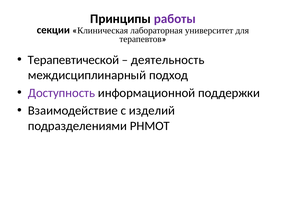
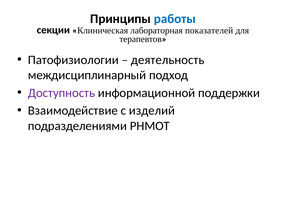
работы colour: purple -> blue
университет: университет -> показателей
Терапевтической: Терапевтической -> Патофизиологии
